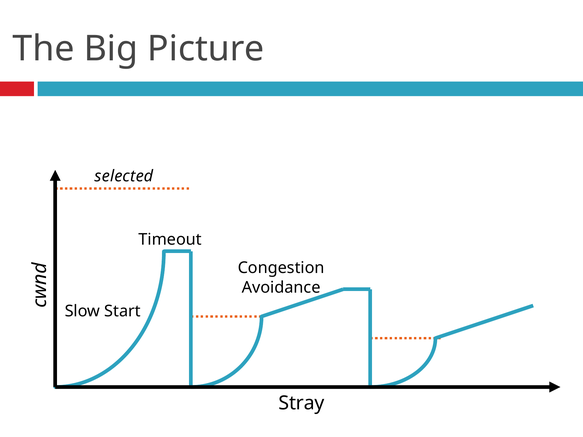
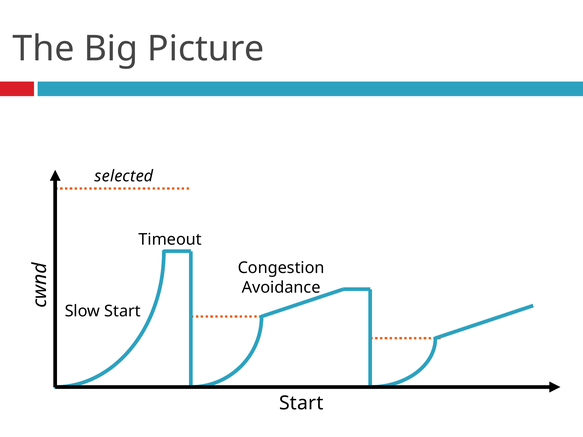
Stray at (302, 403): Stray -> Start
